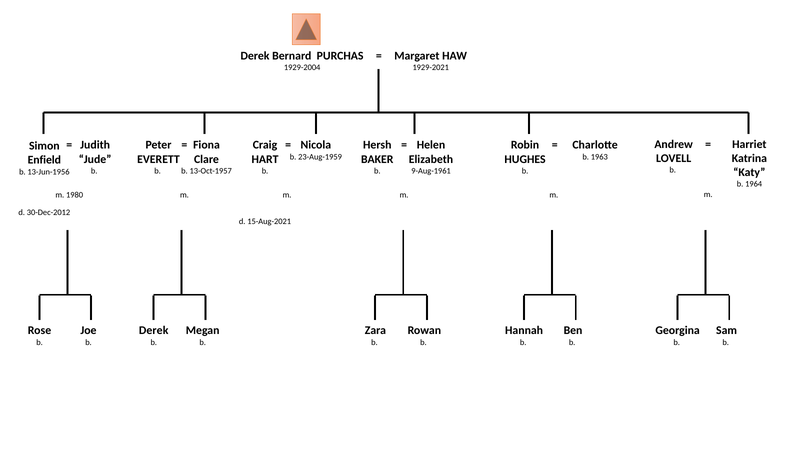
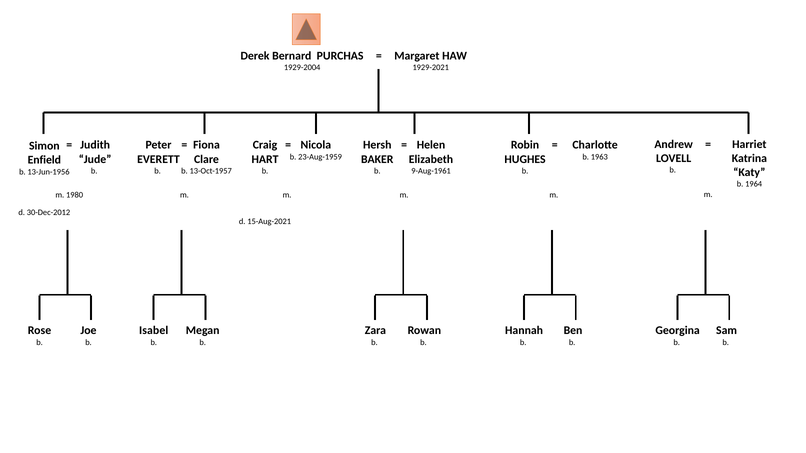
Derek at (154, 331): Derek -> Isabel
